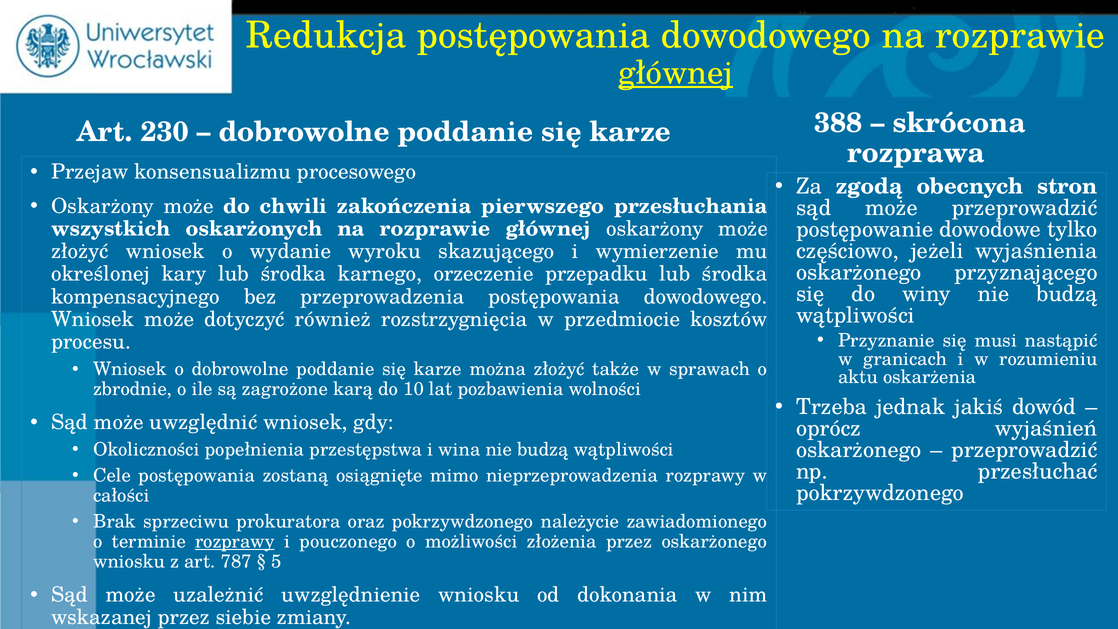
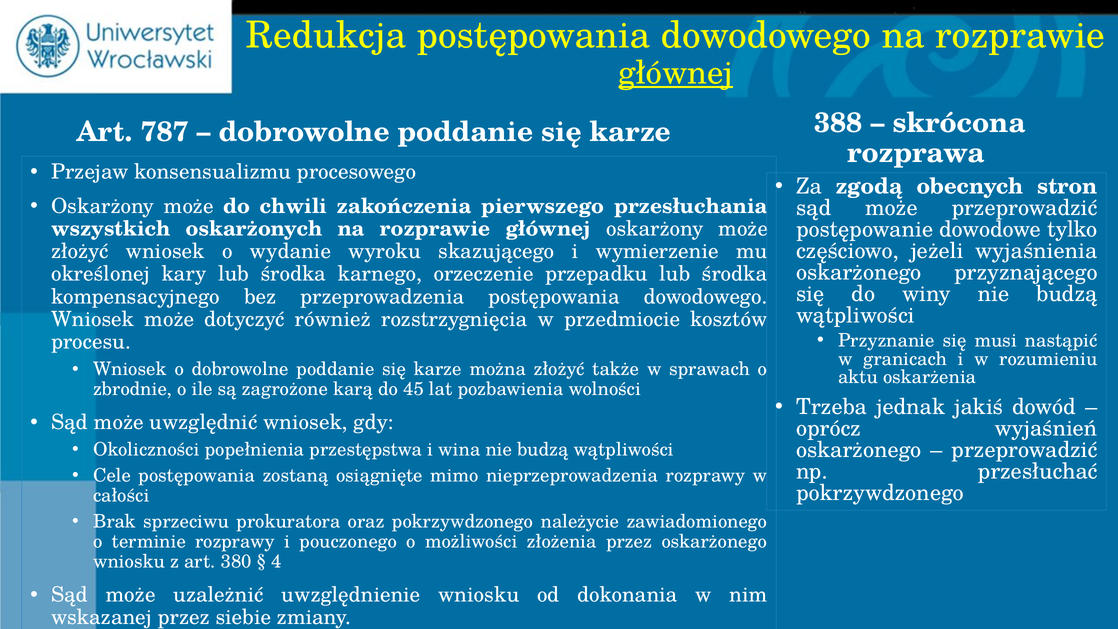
230: 230 -> 787
10: 10 -> 45
rozprawy at (235, 541) underline: present -> none
787: 787 -> 380
5: 5 -> 4
